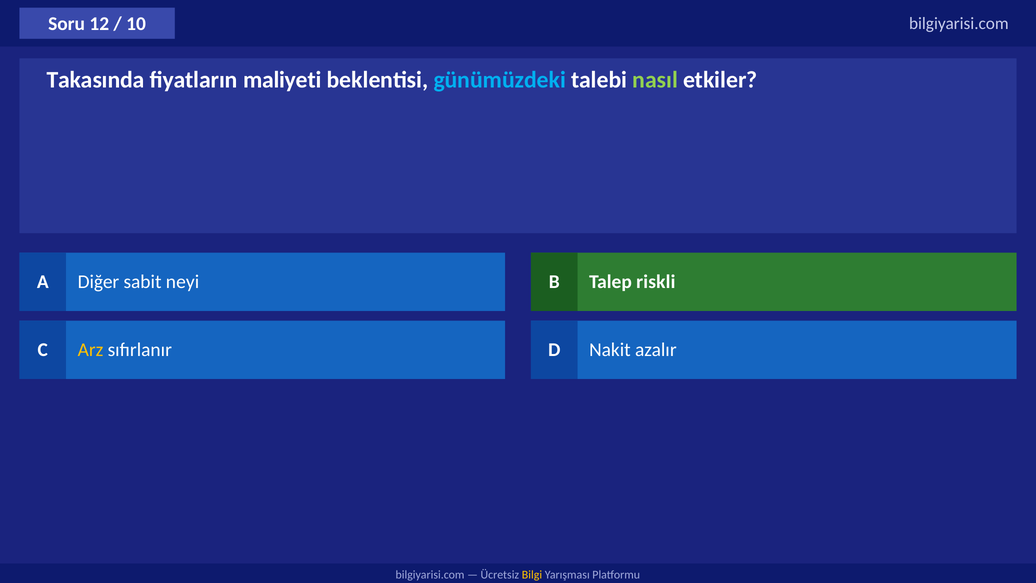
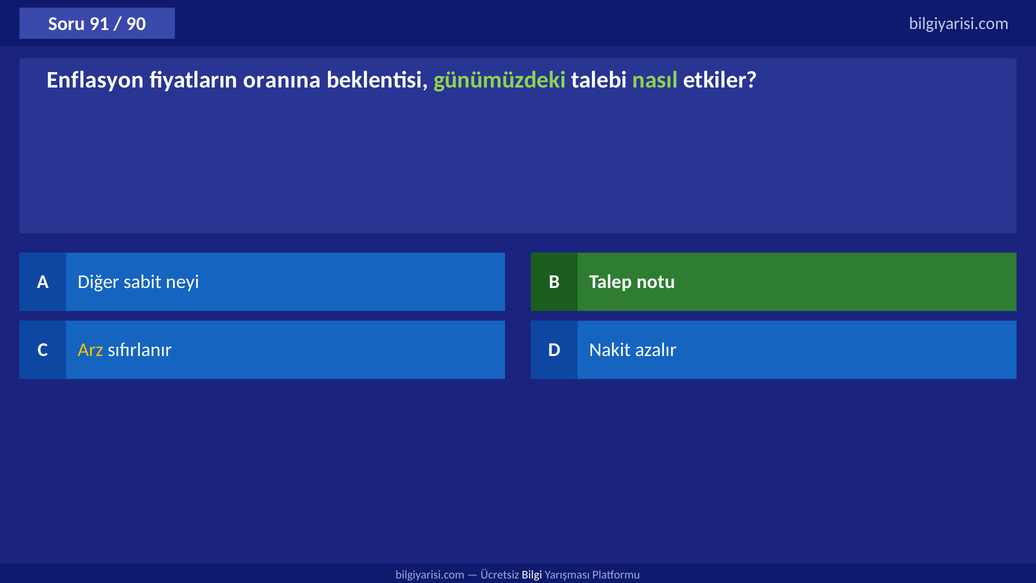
12: 12 -> 91
10: 10 -> 90
Takasında: Takasında -> Enflasyon
maliyeti: maliyeti -> oranına
günümüzdeki colour: light blue -> light green
riskli: riskli -> notu
Bilgi colour: yellow -> white
